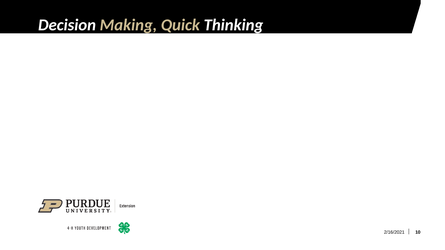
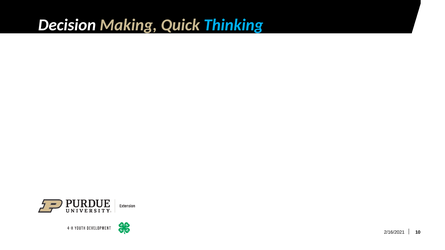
Thinking colour: white -> light blue
